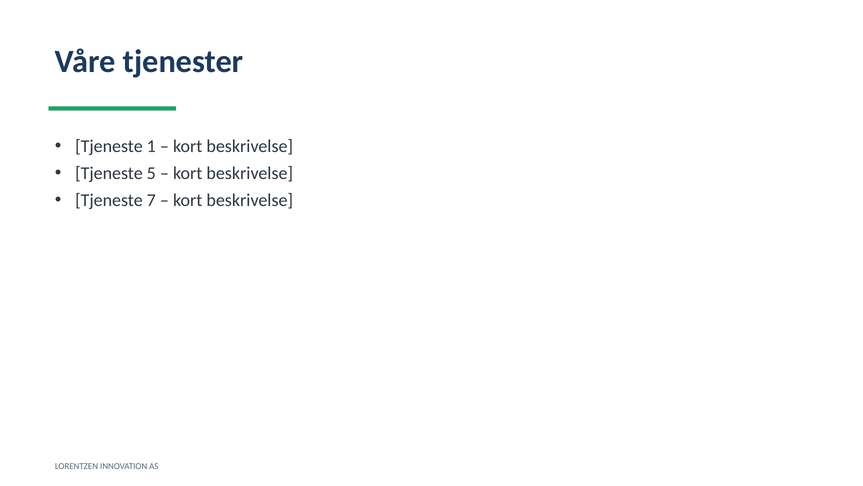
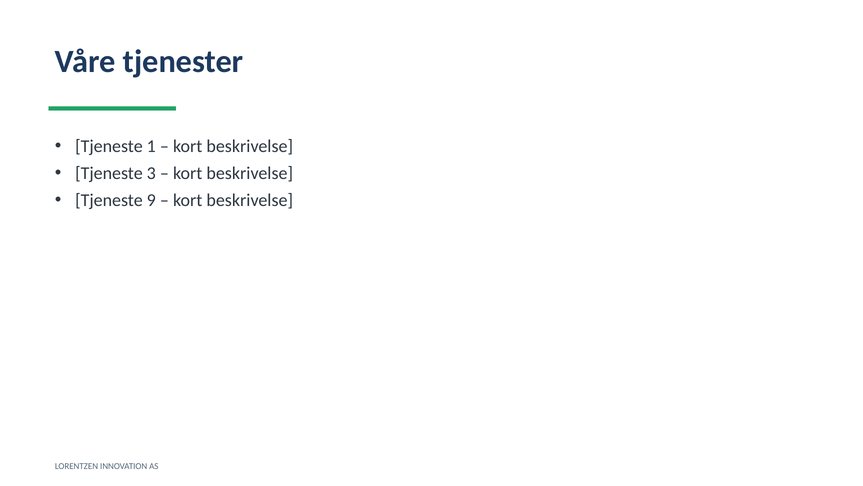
5: 5 -> 3
7: 7 -> 9
